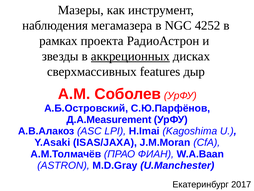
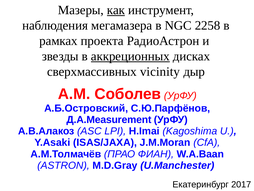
как underline: none -> present
4252: 4252 -> 2258
features: features -> vicinity
